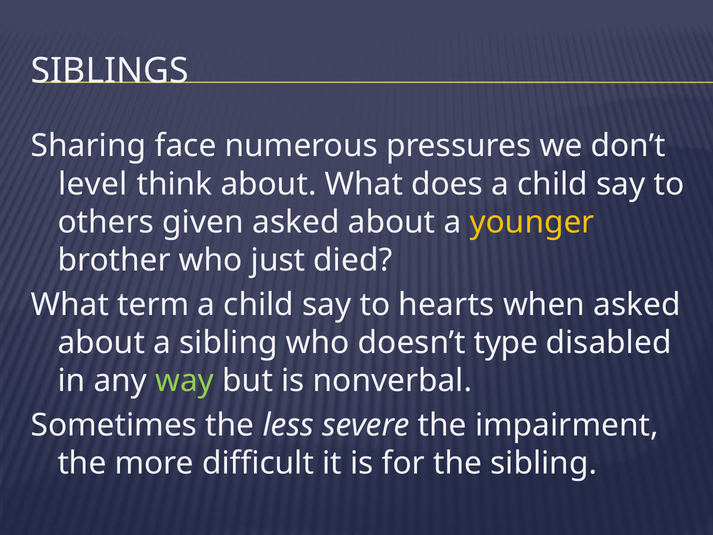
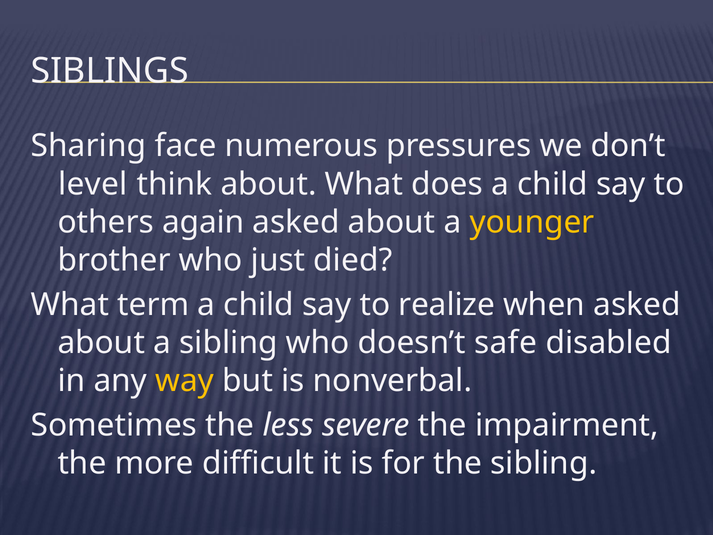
given: given -> again
hearts: hearts -> realize
type: type -> safe
way colour: light green -> yellow
